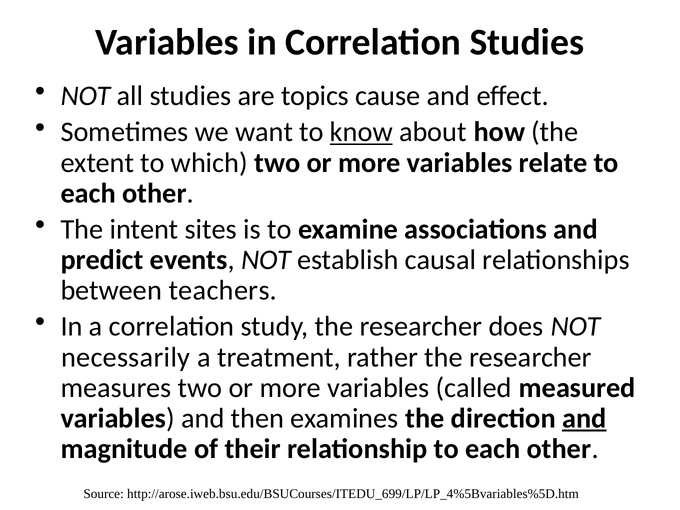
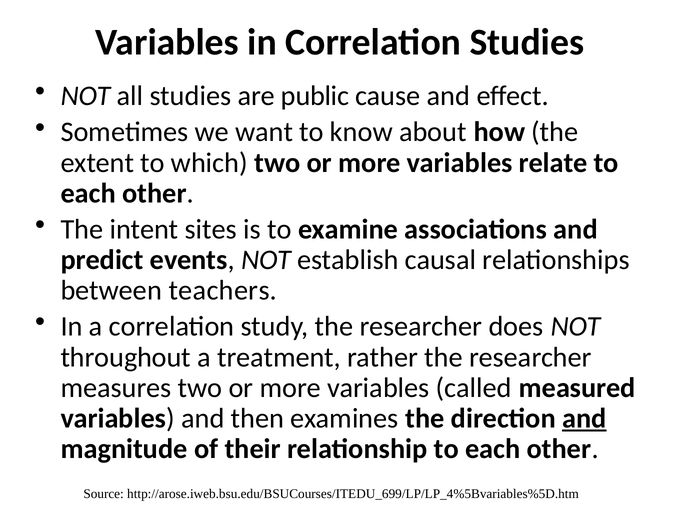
topics: topics -> public
know underline: present -> none
necessarily: necessarily -> throughout
